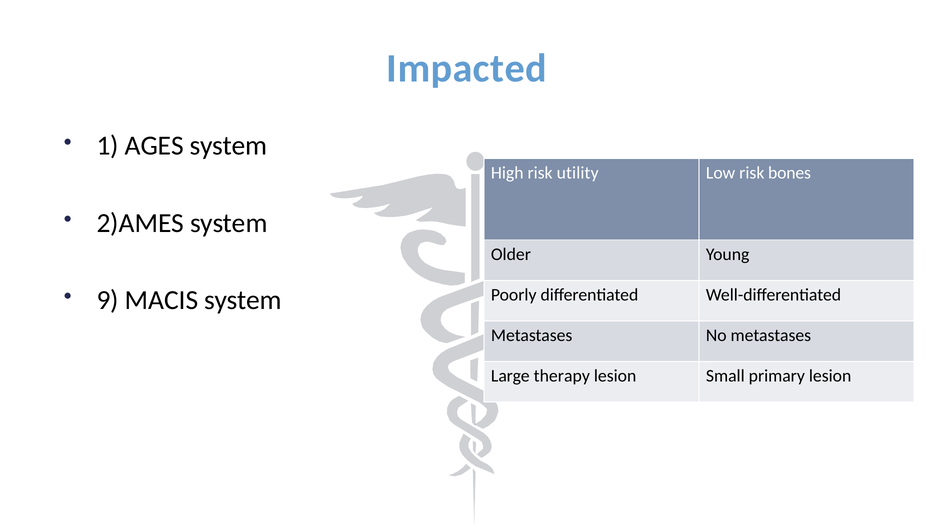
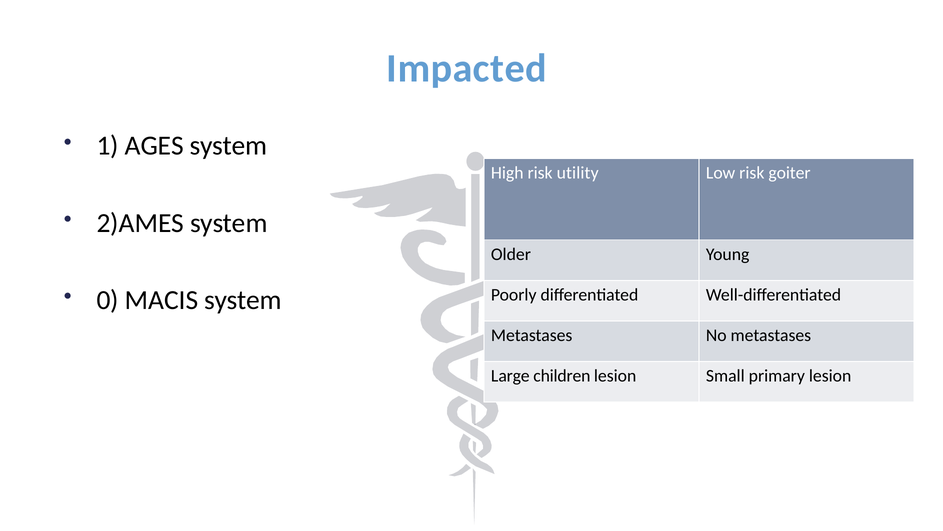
bones: bones -> goiter
9: 9 -> 0
therapy: therapy -> children
